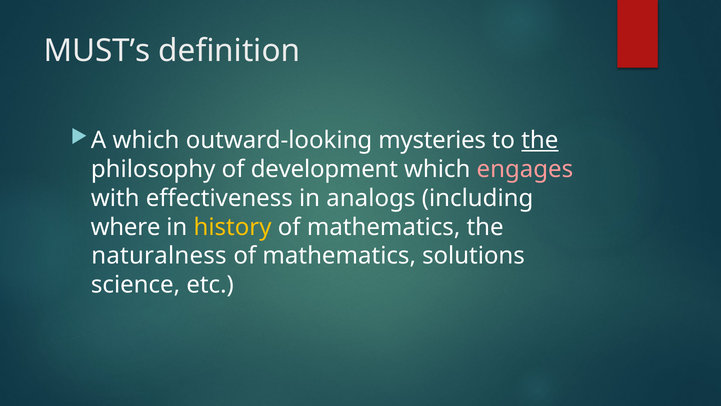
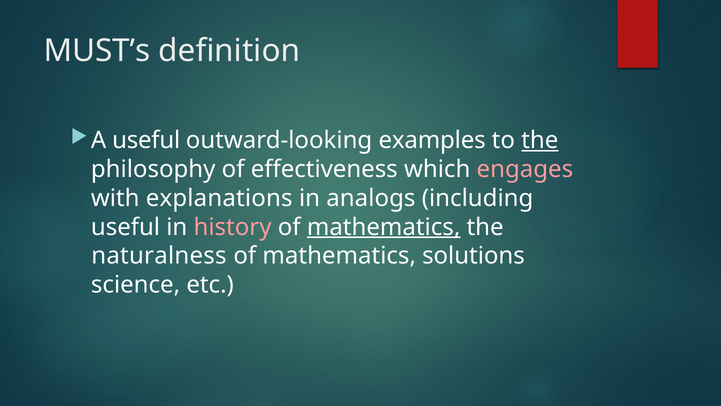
A which: which -> useful
mysteries: mysteries -> examples
development: development -> effectiveness
effectiveness: effectiveness -> explanations
where at (126, 227): where -> useful
history colour: yellow -> pink
mathematics at (384, 227) underline: none -> present
